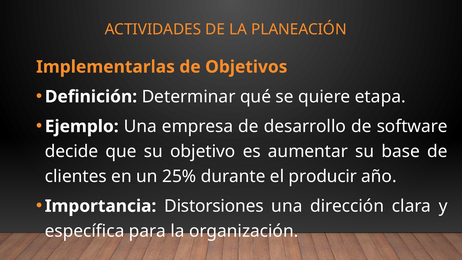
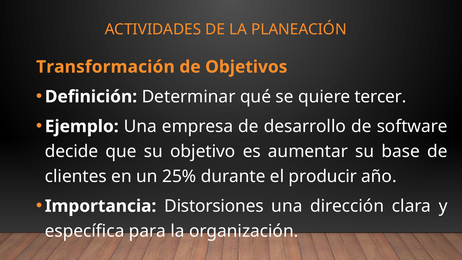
Implementarlas: Implementarlas -> Transformación
etapa: etapa -> tercer
